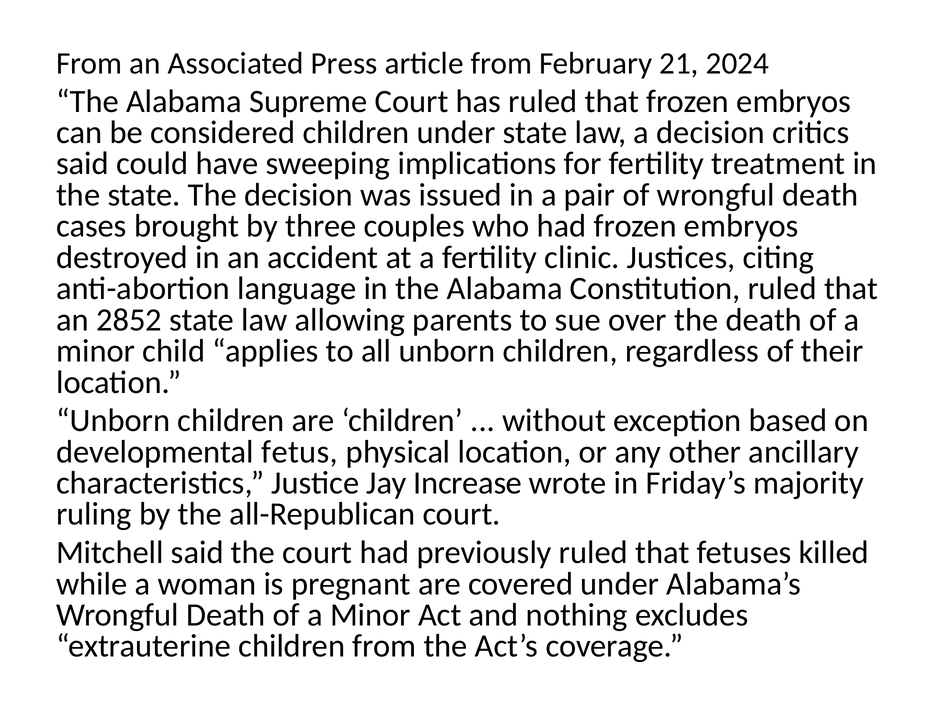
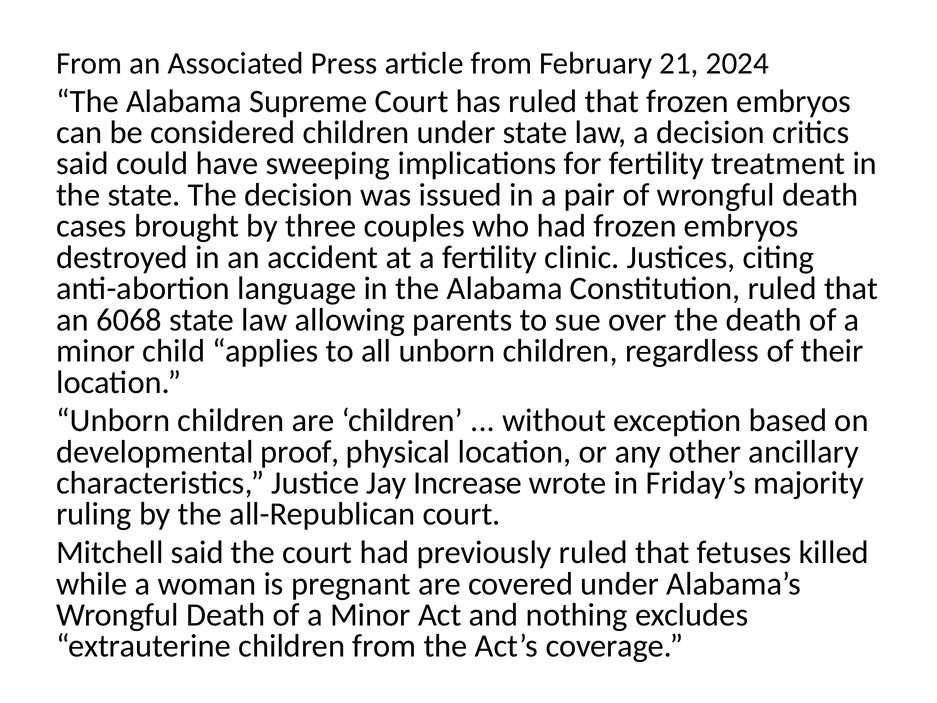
2852: 2852 -> 6068
fetus: fetus -> proof
